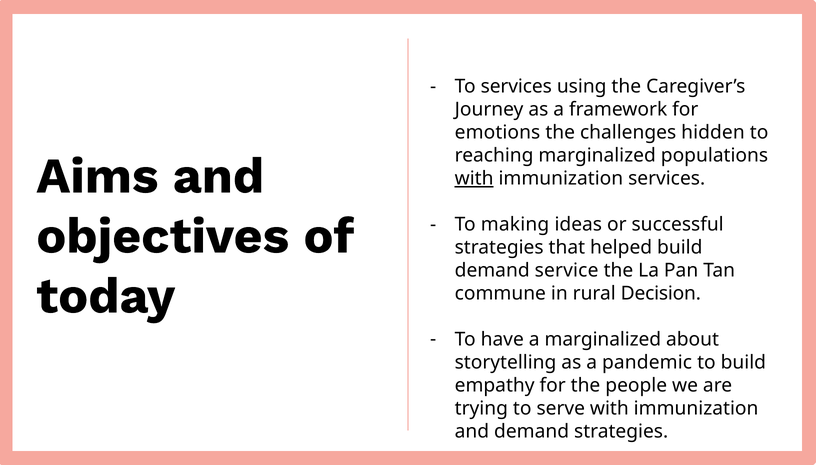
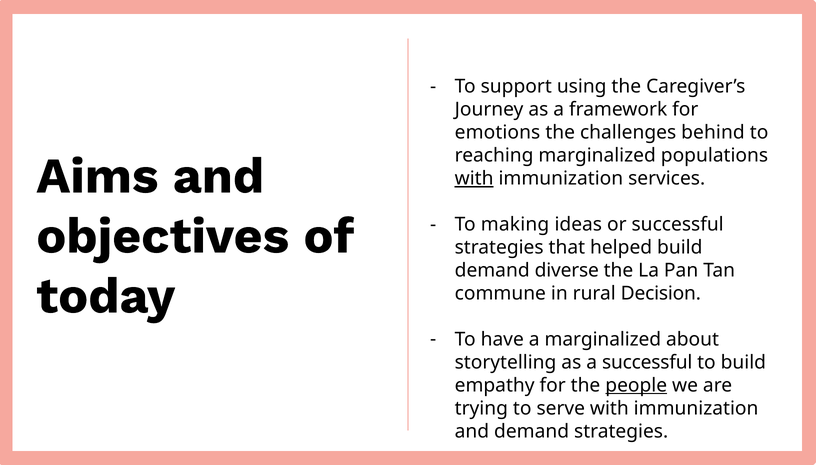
To services: services -> support
hidden: hidden -> behind
service: service -> diverse
a pandemic: pandemic -> successful
people underline: none -> present
